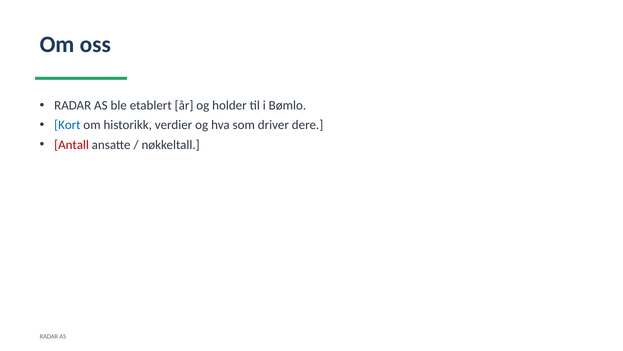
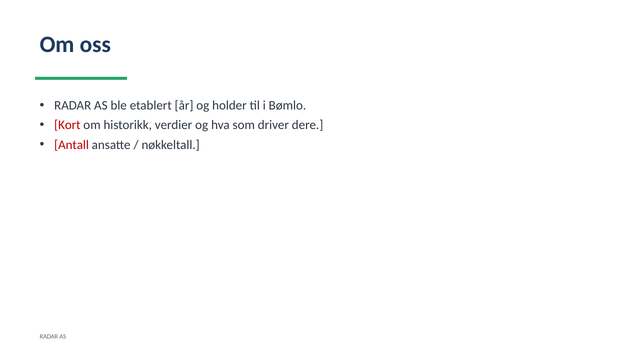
Kort colour: blue -> red
